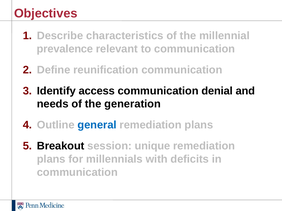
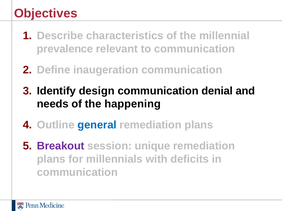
reunification: reunification -> inaugeration
access: access -> design
generation: generation -> happening
Breakout colour: black -> purple
